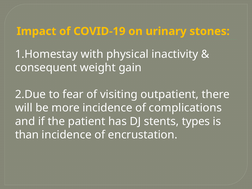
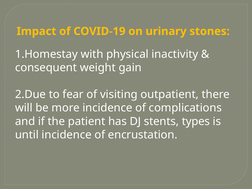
than: than -> until
